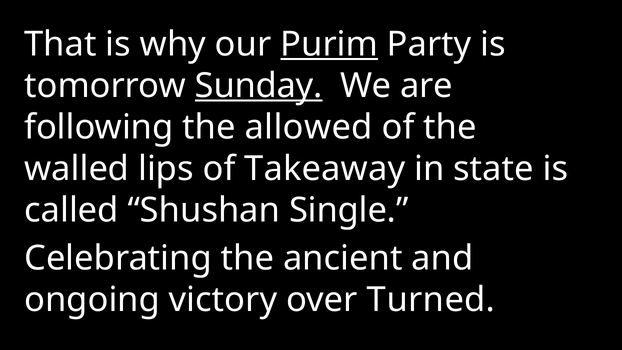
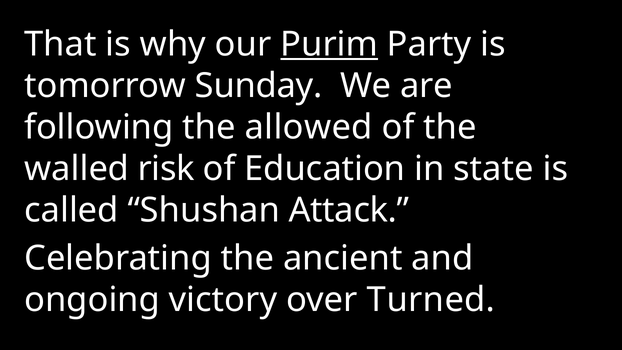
Sunday underline: present -> none
lips: lips -> risk
Takeaway: Takeaway -> Education
Single: Single -> Attack
